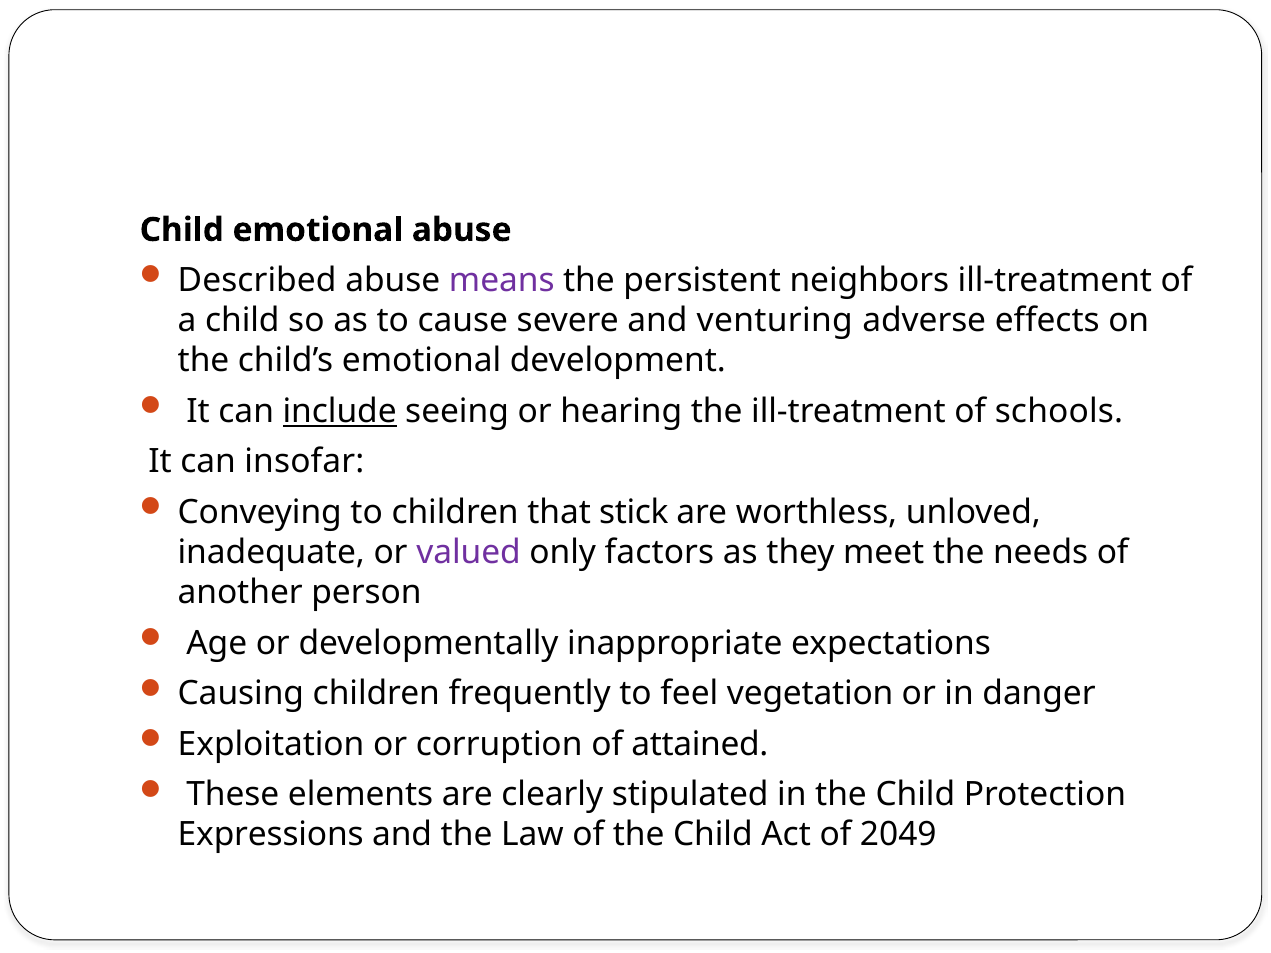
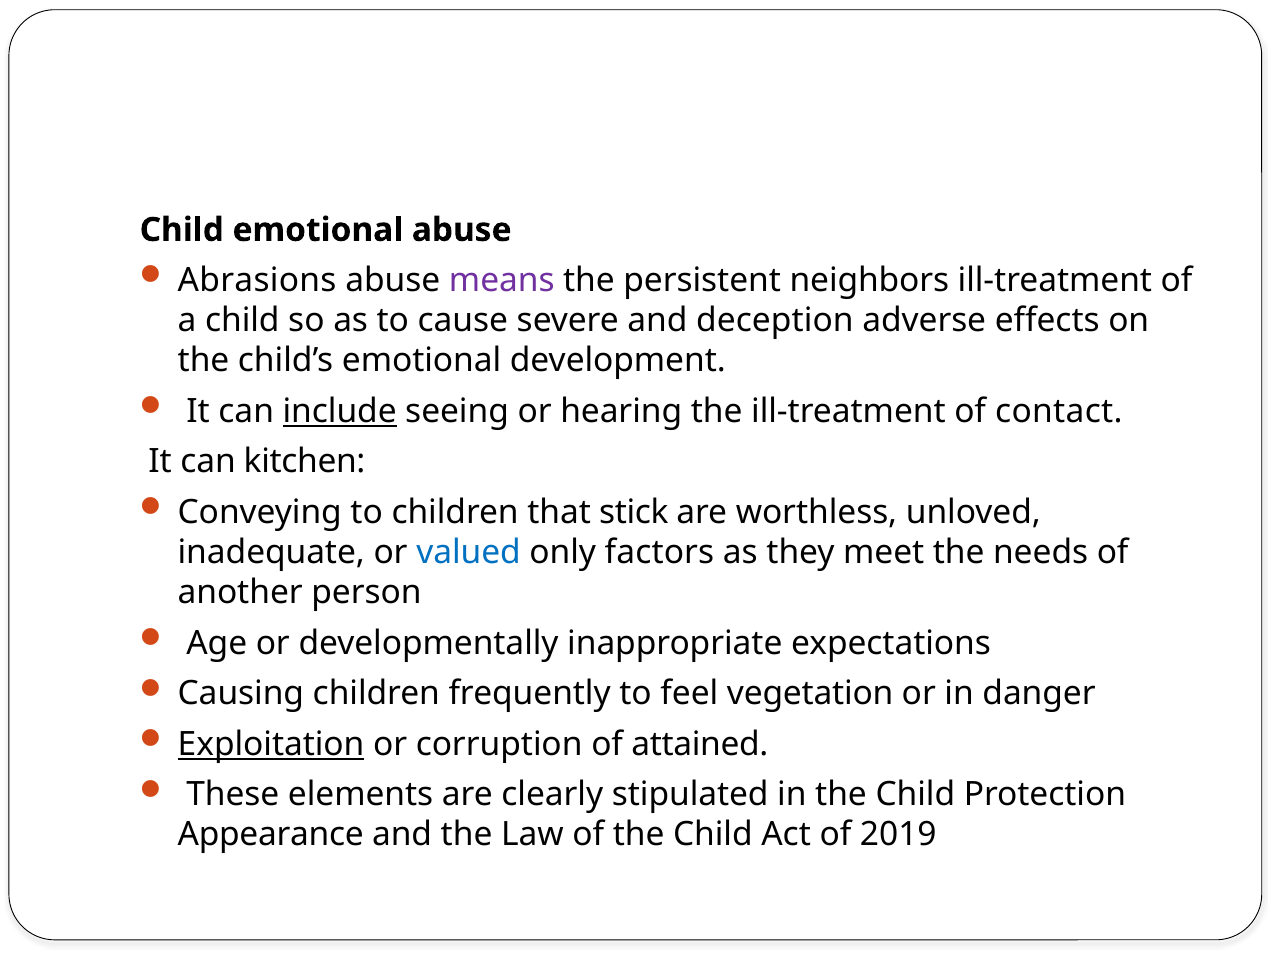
Described: Described -> Abrasions
venturing: venturing -> deception
schools: schools -> contact
insofar: insofar -> kitchen
valued colour: purple -> blue
Exploitation underline: none -> present
Expressions: Expressions -> Appearance
2049: 2049 -> 2019
